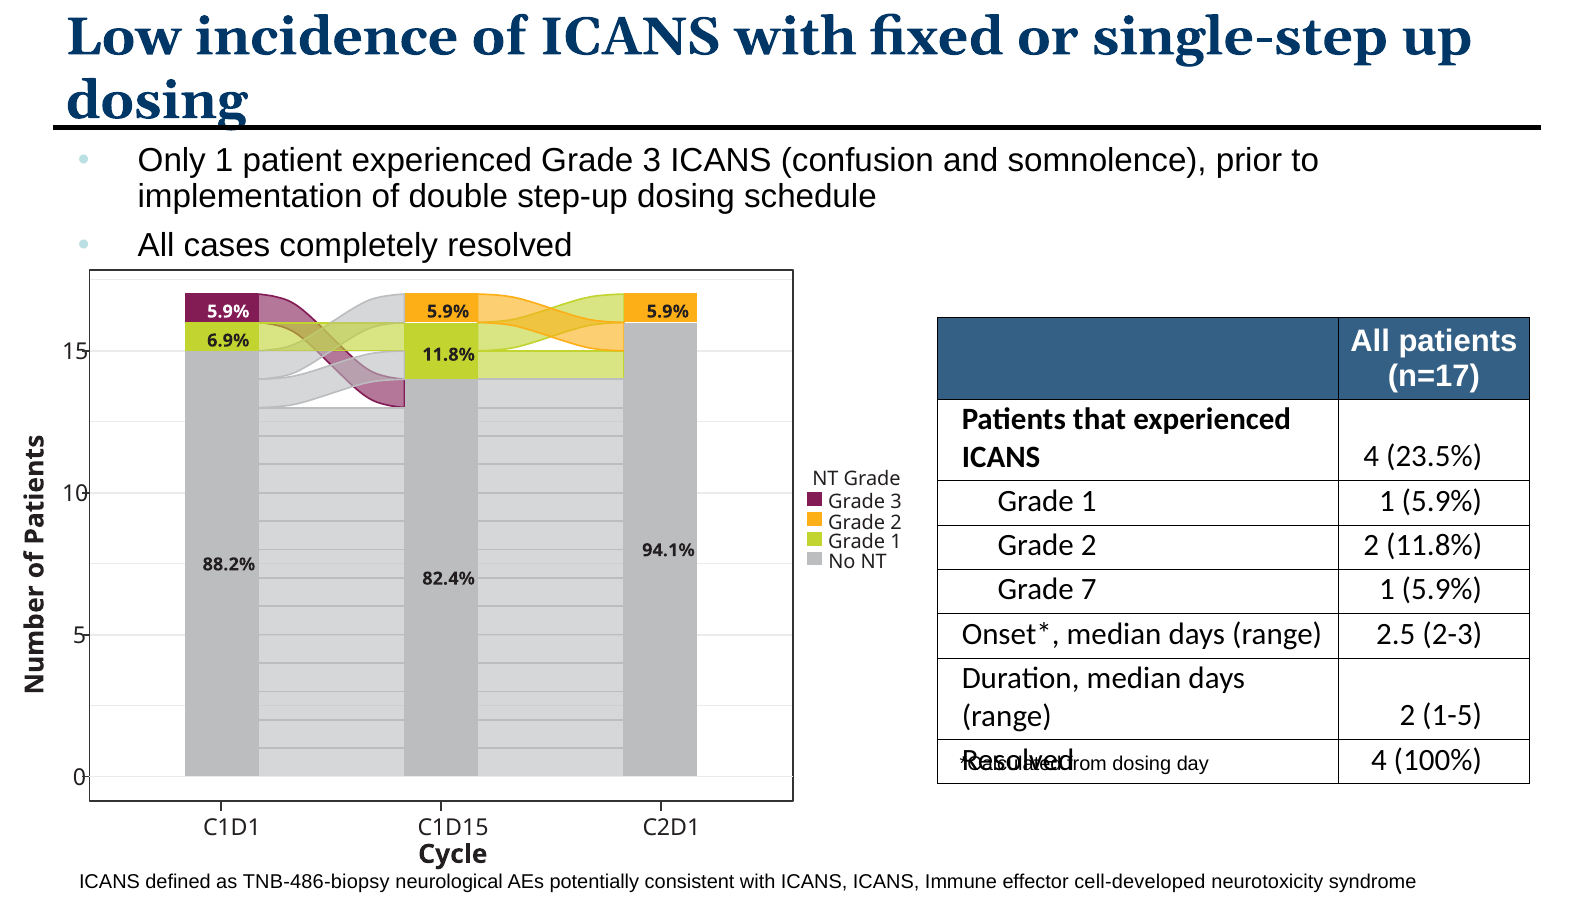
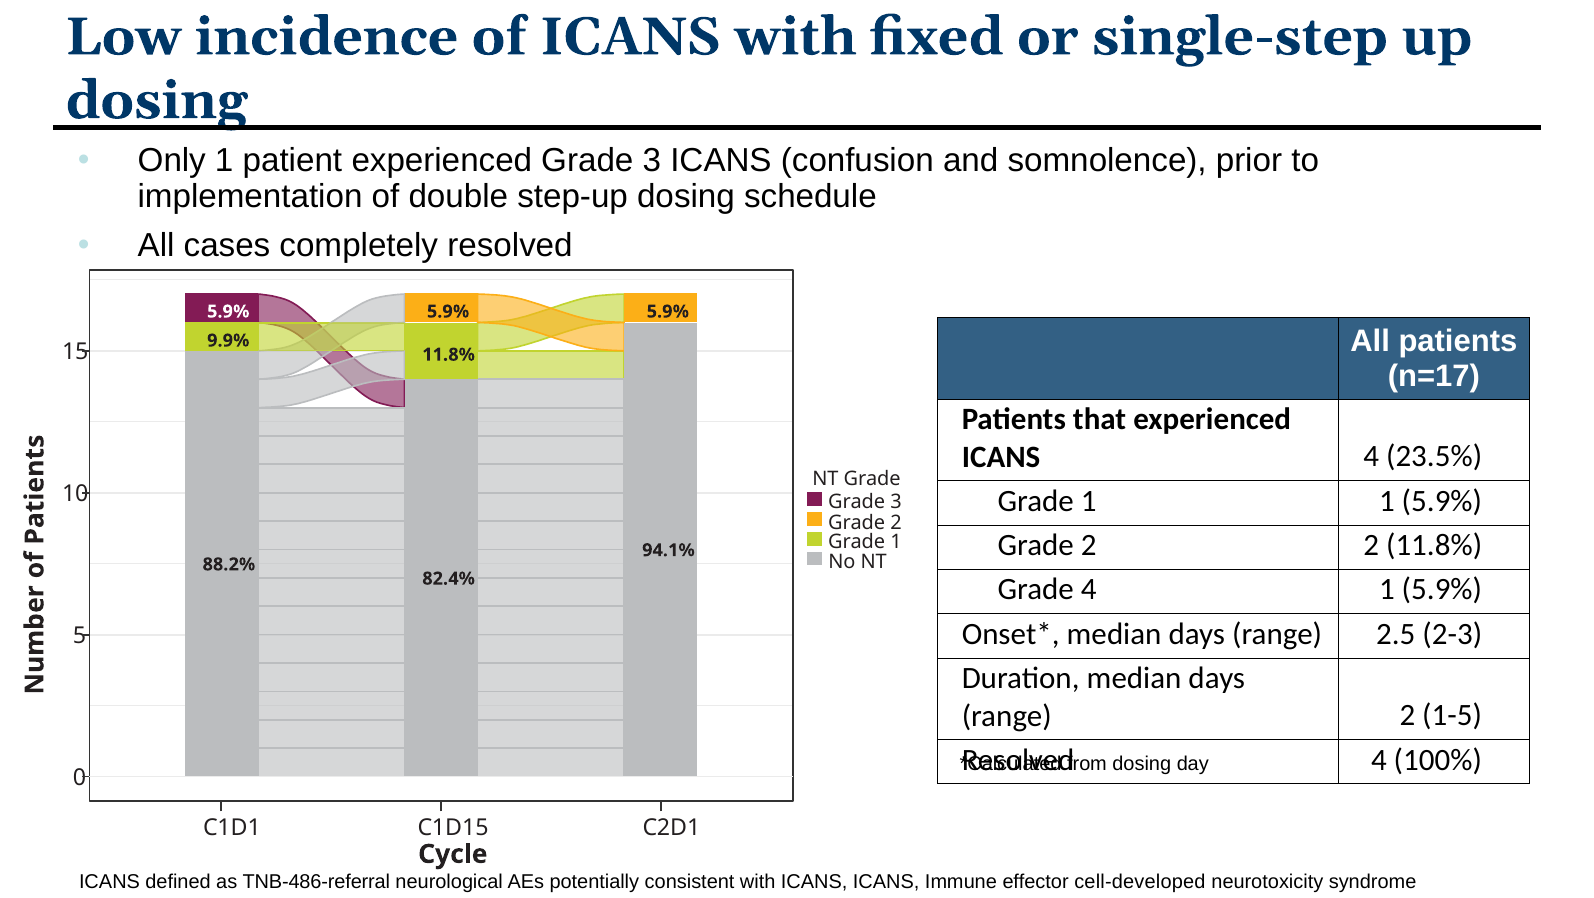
6.9%: 6.9% -> 9.9%
Grade 7: 7 -> 4
TNB-486-biopsy: TNB-486-biopsy -> TNB-486-referral
